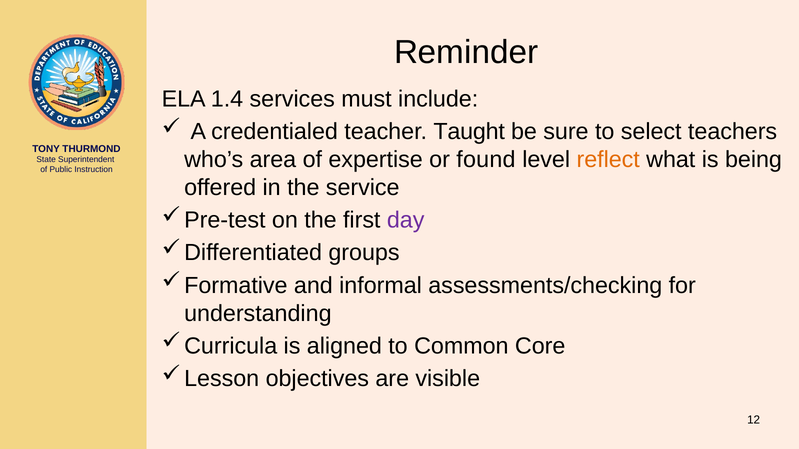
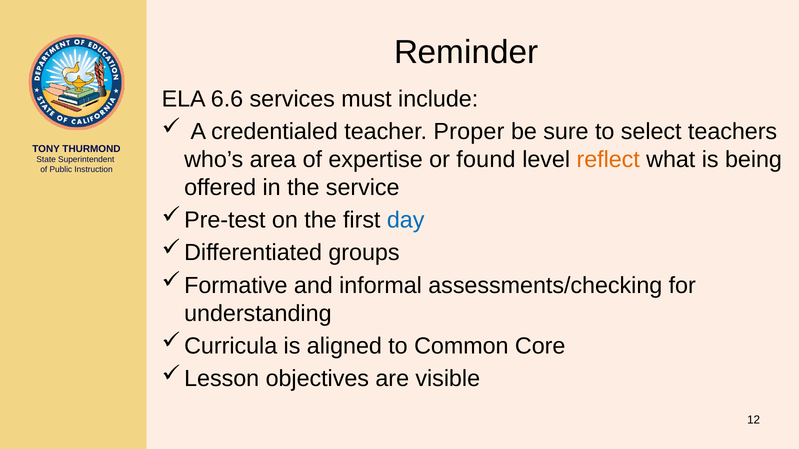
1.4: 1.4 -> 6.6
Taught: Taught -> Proper
day colour: purple -> blue
